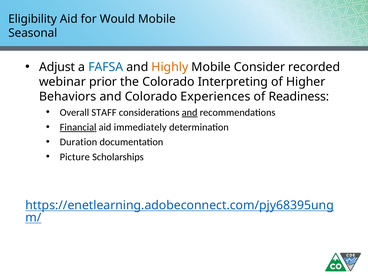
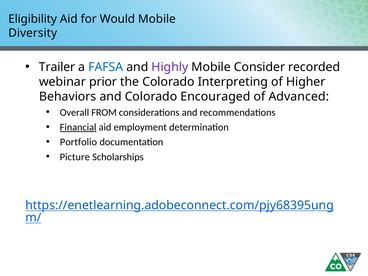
Seasonal: Seasonal -> Diversity
Adjust: Adjust -> Trailer
Highly colour: orange -> purple
Experiences: Experiences -> Encouraged
Readiness: Readiness -> Advanced
STAFF: STAFF -> FROM
and at (190, 112) underline: present -> none
immediately: immediately -> employment
Duration: Duration -> Portfolio
